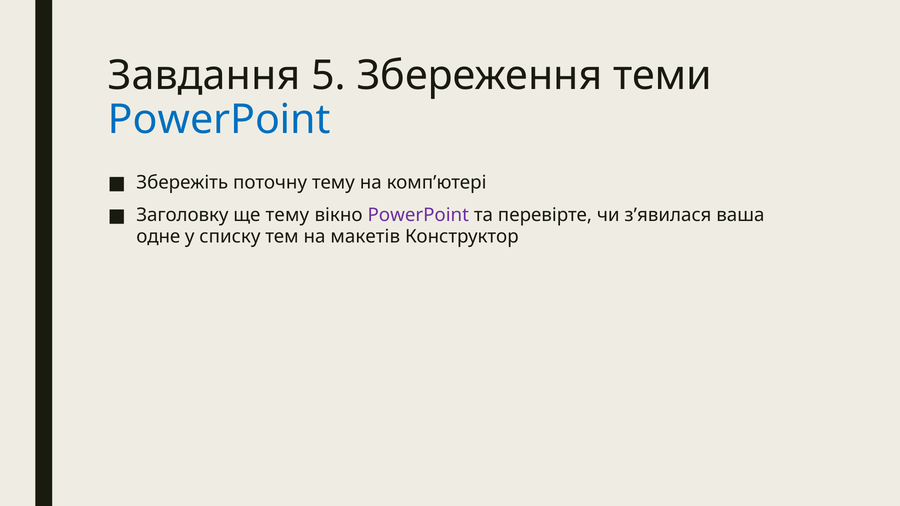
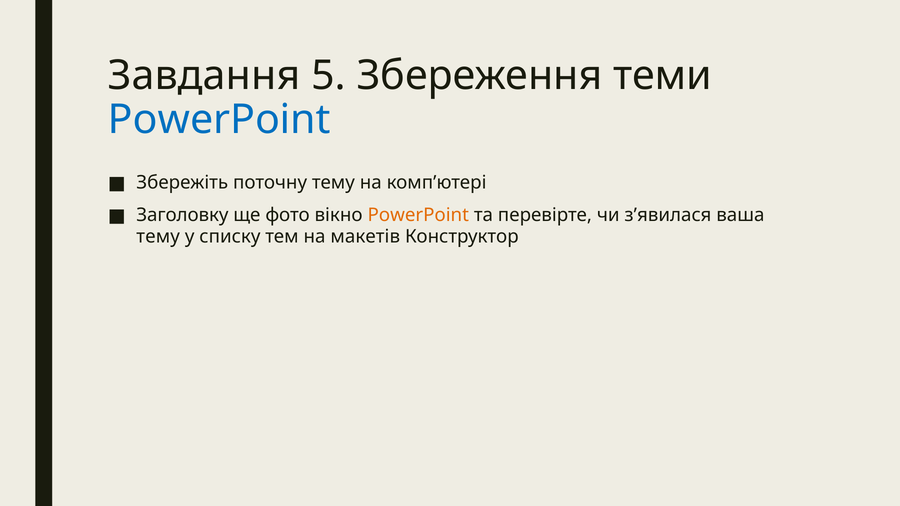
ще тему: тему -> фото
PowerPoint at (418, 215) colour: purple -> orange
одне at (158, 236): одне -> тему
